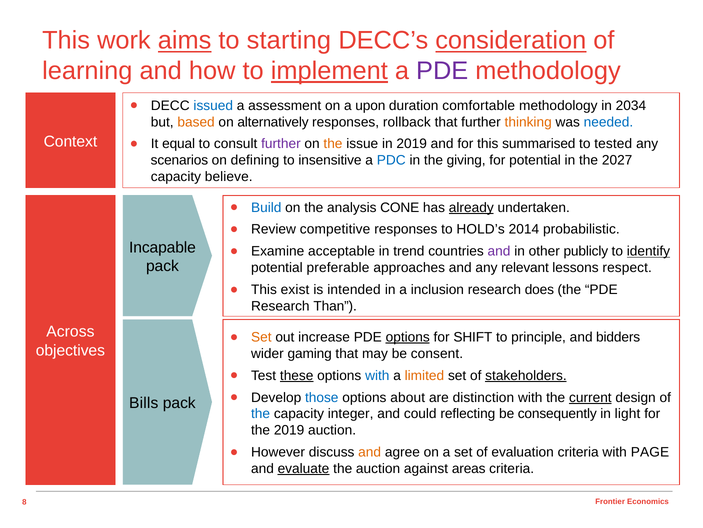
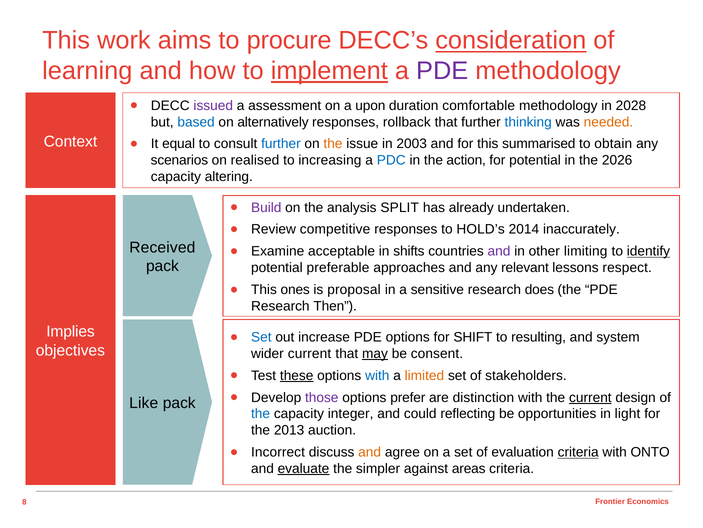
aims underline: present -> none
starting: starting -> procure
issued colour: blue -> purple
2034: 2034 -> 2028
based colour: orange -> blue
thinking colour: orange -> blue
needed colour: blue -> orange
further at (281, 144) colour: purple -> blue
in 2019: 2019 -> 2003
tested: tested -> obtain
defining: defining -> realised
insensitive: insensitive -> increasing
giving: giving -> action
2027: 2027 -> 2026
believe: believe -> altering
Build colour: blue -> purple
CONE: CONE -> SPLIT
already underline: present -> none
probabilistic: probabilistic -> inaccurately
Incapable: Incapable -> Received
trend: trend -> shifts
publicly: publicly -> limiting
exist: exist -> ones
intended: intended -> proposal
inclusion: inclusion -> sensitive
Than: Than -> Then
Across: Across -> Implies
Set at (261, 337) colour: orange -> blue
options at (408, 337) underline: present -> none
principle: principle -> resulting
bidders: bidders -> system
wider gaming: gaming -> current
may underline: none -> present
stakeholders underline: present -> none
those colour: blue -> purple
about: about -> prefer
Bills: Bills -> Like
consequently: consequently -> opportunities
the 2019: 2019 -> 2013
However: However -> Incorrect
criteria at (578, 452) underline: none -> present
PAGE: PAGE -> ONTO
the auction: auction -> simpler
